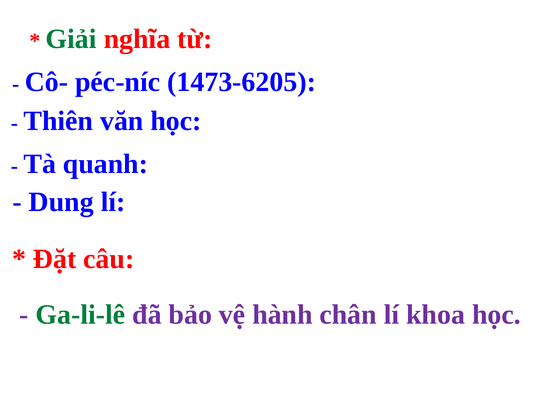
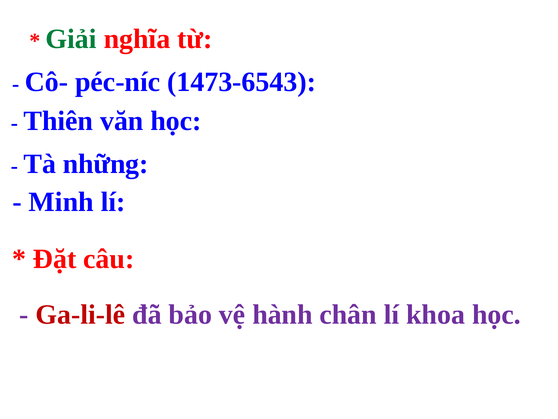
1473-6205: 1473-6205 -> 1473-6543
quanh: quanh -> những
Dung: Dung -> Minh
Ga-li-lê colour: green -> red
